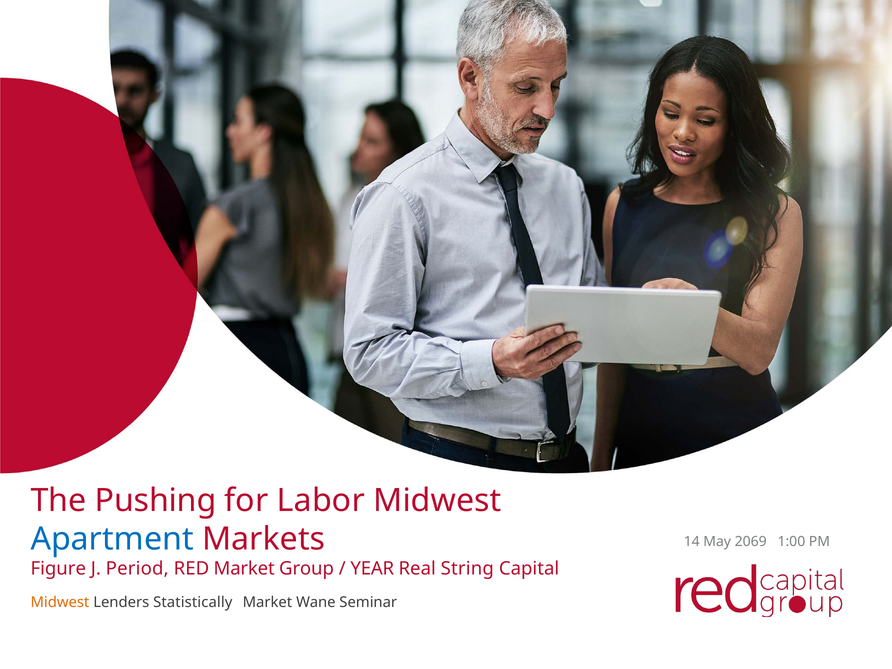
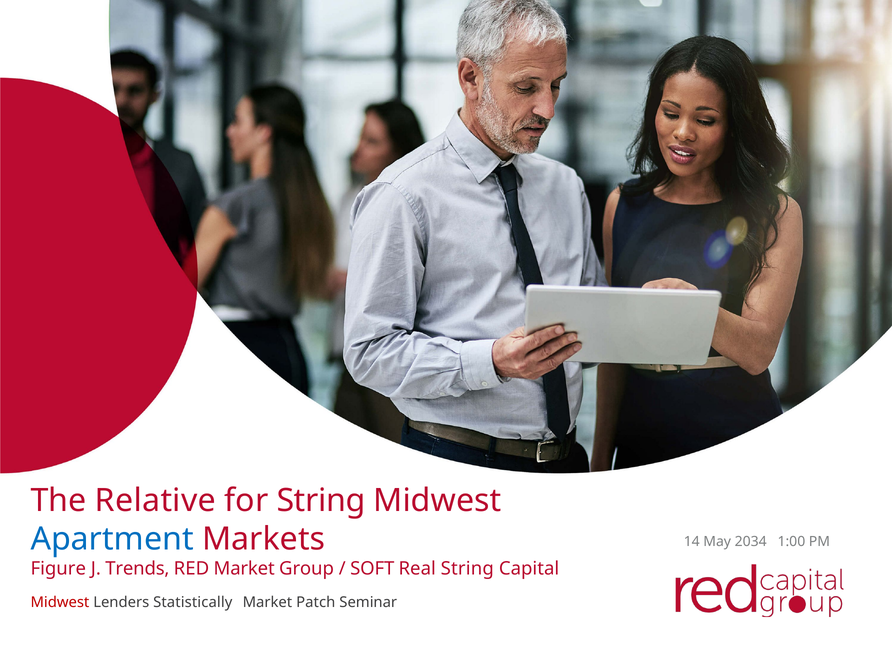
Pushing: Pushing -> Relative
for Labor: Labor -> String
2069: 2069 -> 2034
Period: Period -> Trends
YEAR: YEAR -> SOFT
Midwest at (60, 602) colour: orange -> red
Wane: Wane -> Patch
